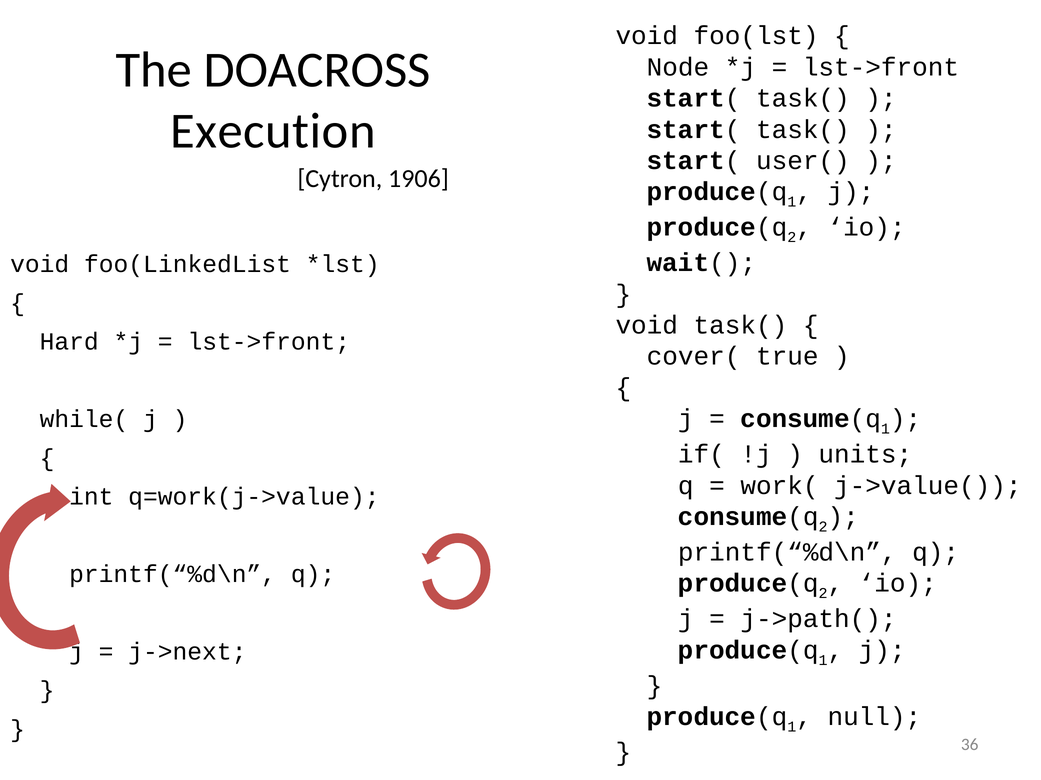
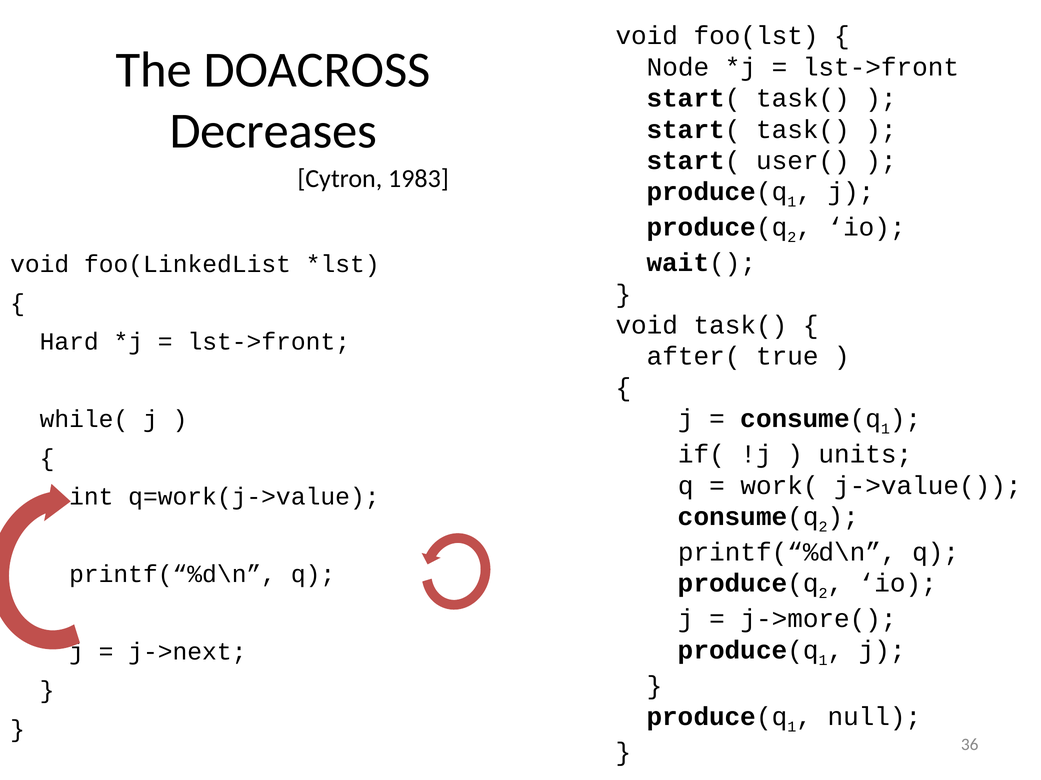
Execution: Execution -> Decreases
1906: 1906 -> 1983
cover(: cover( -> after(
j->path(: j->path( -> j->more(
